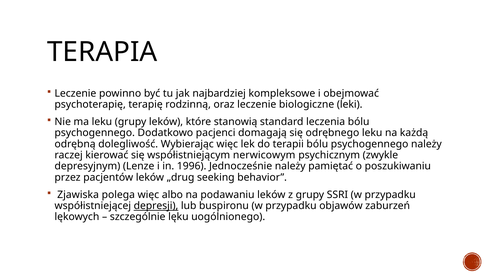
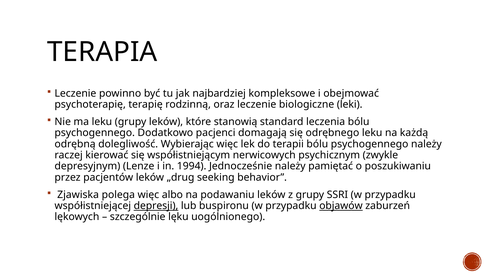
nerwicowym: nerwicowym -> nerwicowych
1996: 1996 -> 1994
objawów underline: none -> present
